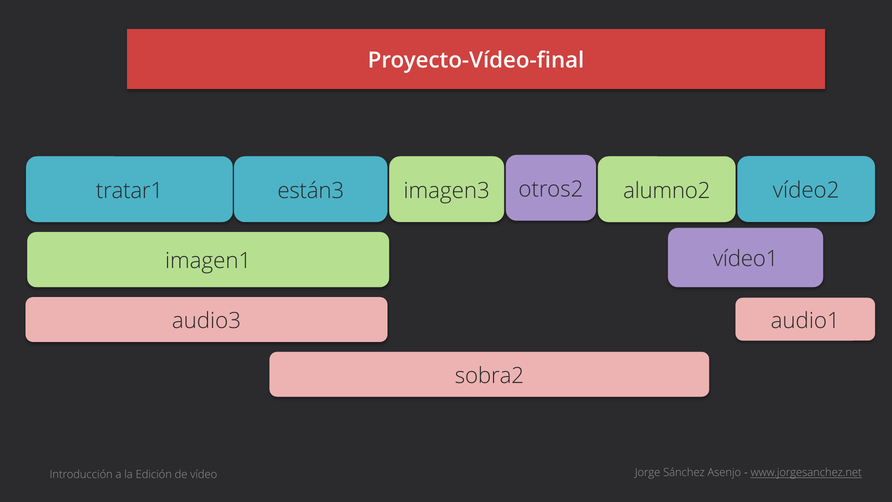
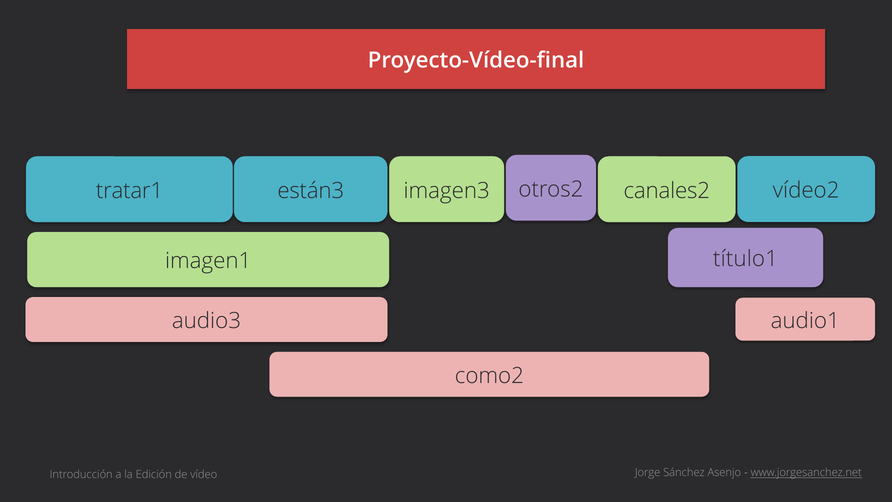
alumno2: alumno2 -> canales2
vídeo1: vídeo1 -> título1
sobra2: sobra2 -> como2
